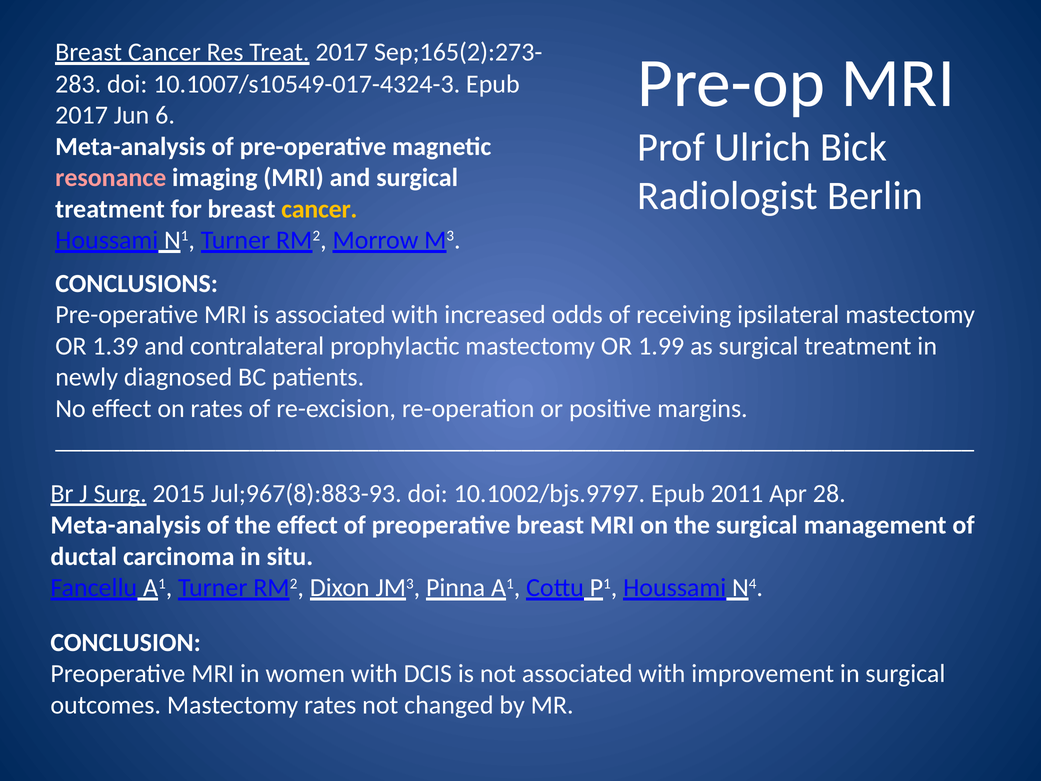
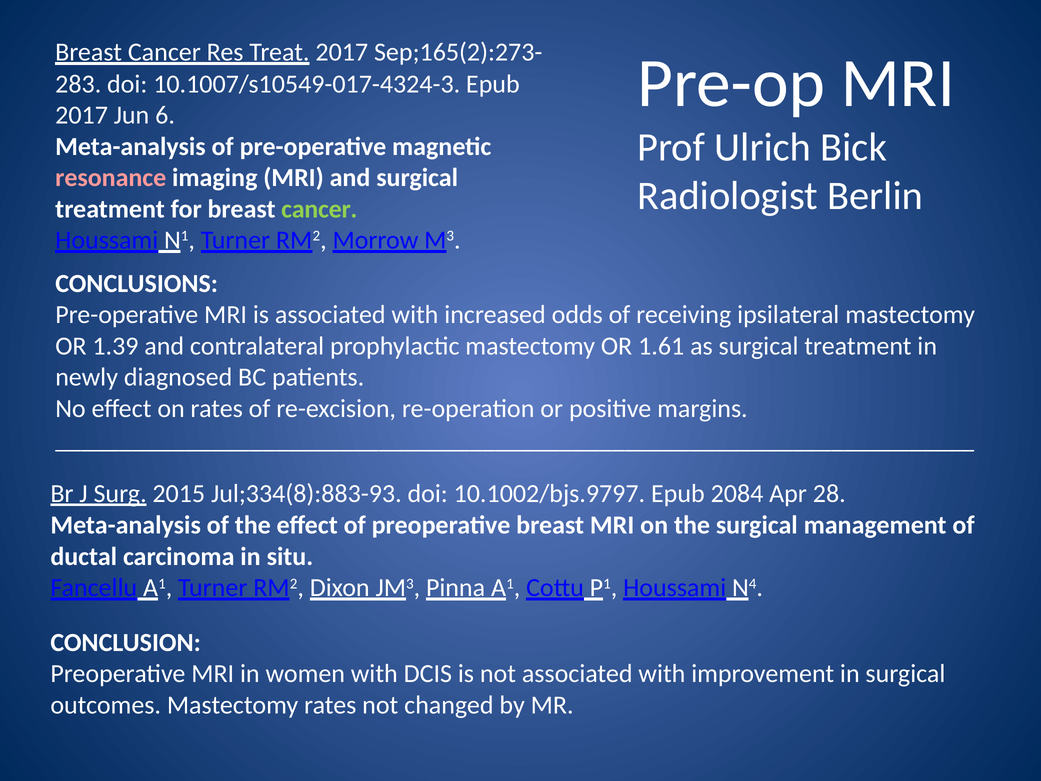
cancer at (319, 209) colour: yellow -> light green
1.99: 1.99 -> 1.61
Jul;967(8):883-93: Jul;967(8):883-93 -> Jul;334(8):883-93
2011: 2011 -> 2084
